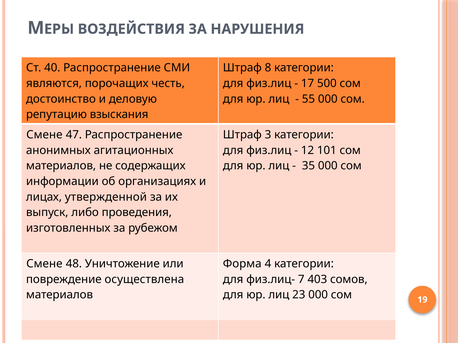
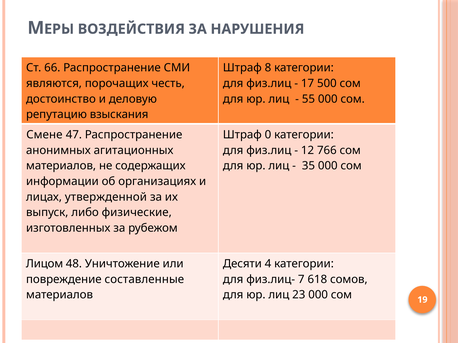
40: 40 -> 66
3: 3 -> 0
101: 101 -> 766
проведения: проведения -> физические
Смене at (44, 264): Смене -> Лицом
Форма: Форма -> Десяти
осуществлена: осуществлена -> составленные
403: 403 -> 618
